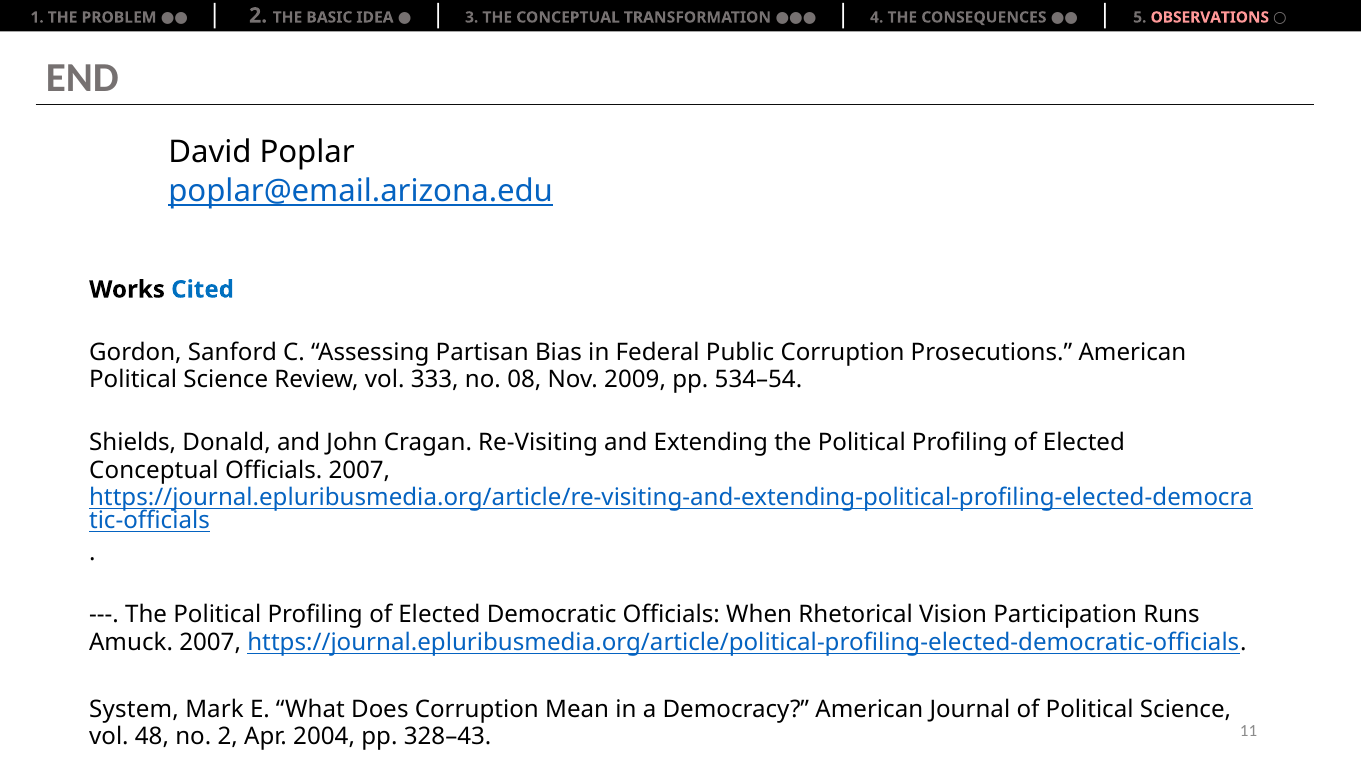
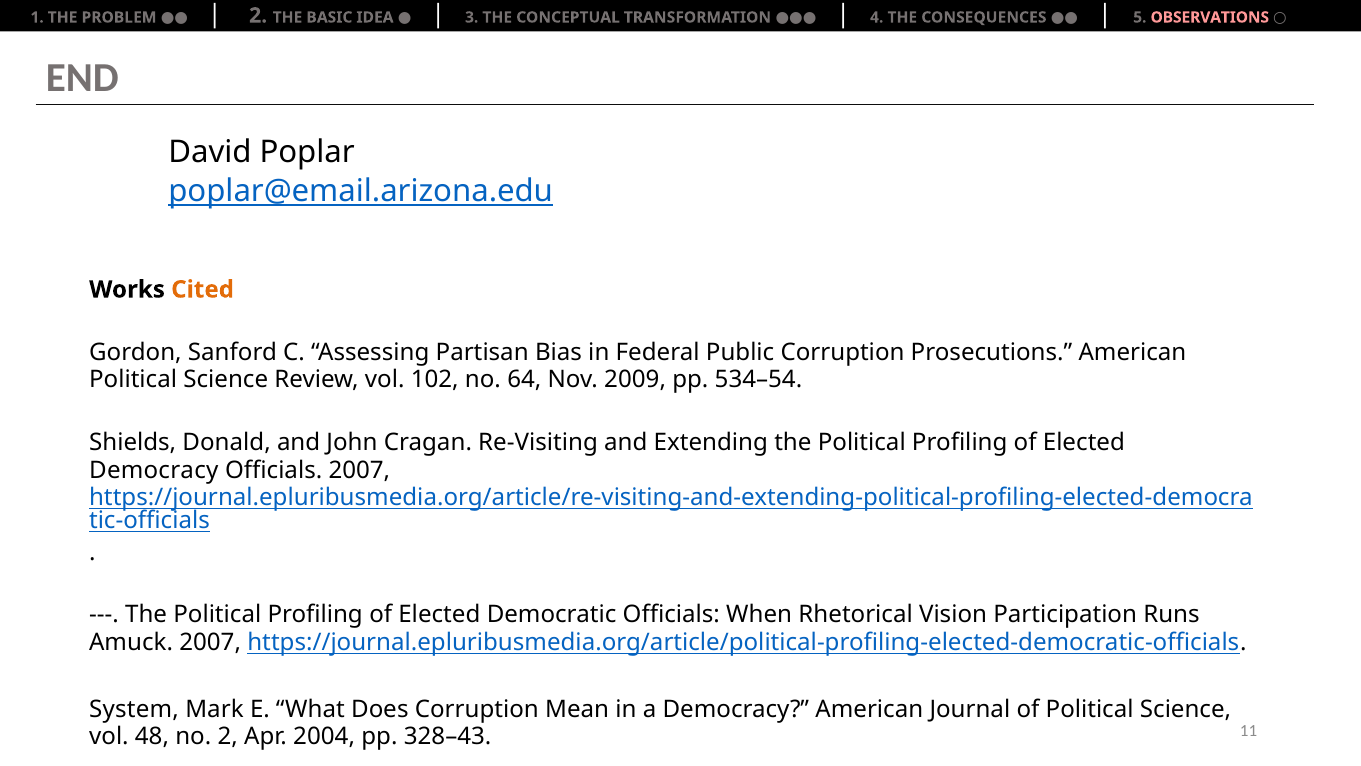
Cited colour: blue -> orange
333: 333 -> 102
08: 08 -> 64
Conceptual at (154, 470): Conceptual -> Democracy
